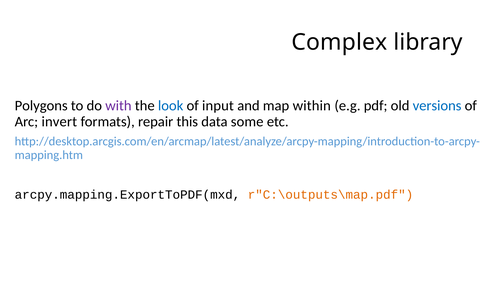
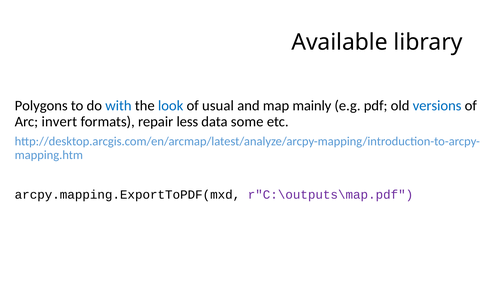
Complex: Complex -> Available
with colour: purple -> blue
input: input -> usual
within: within -> mainly
this: this -> less
r"C:\outputs\map.pdf colour: orange -> purple
